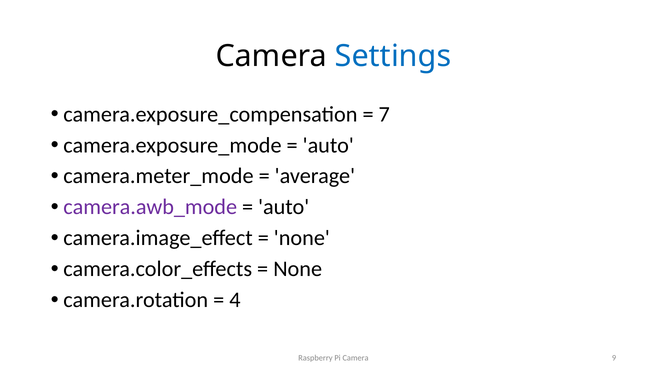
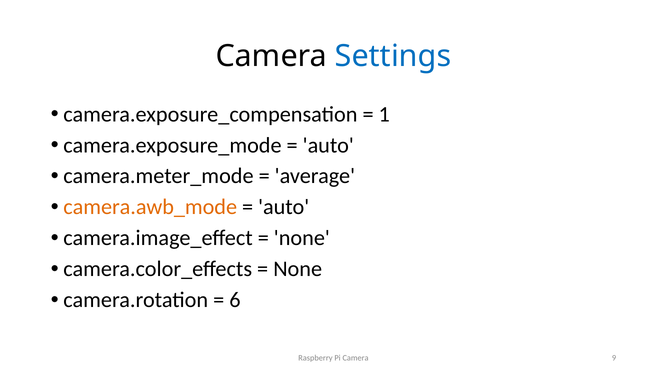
7: 7 -> 1
camera.awb_mode colour: purple -> orange
4: 4 -> 6
